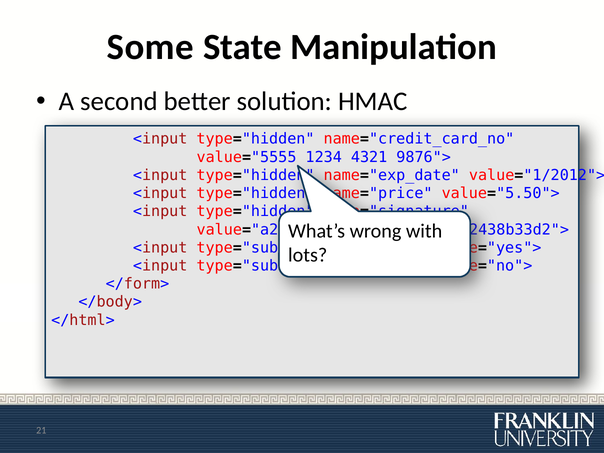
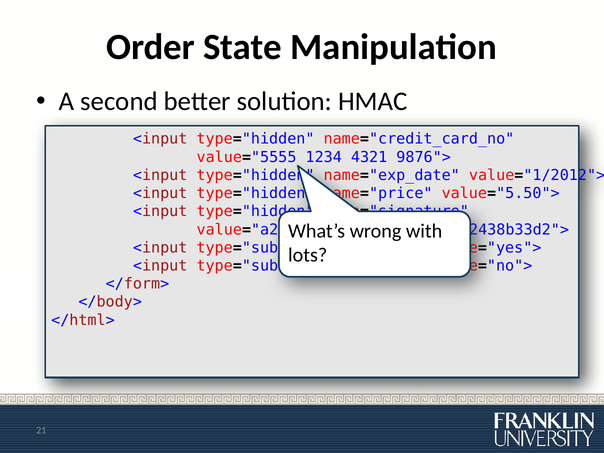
Some: Some -> Order
